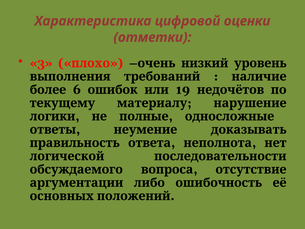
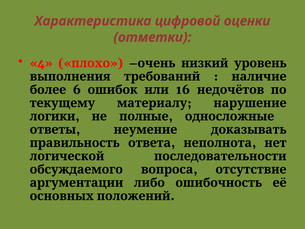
3: 3 -> 4
19: 19 -> 16
